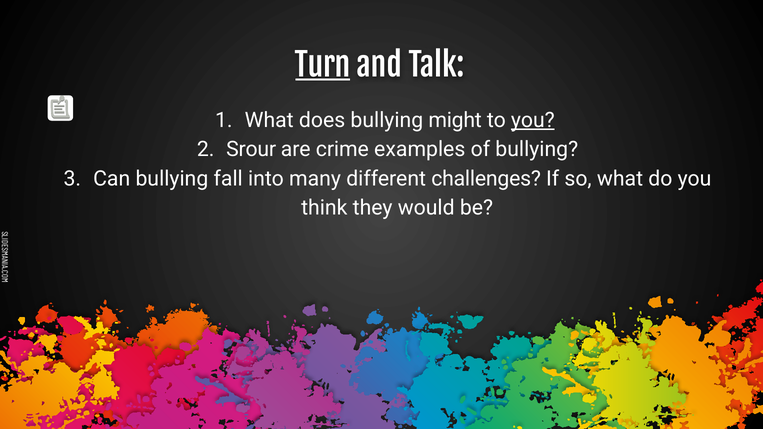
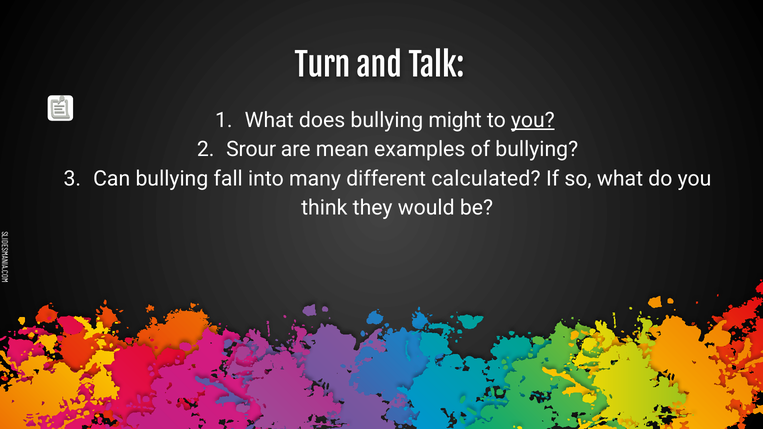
Turn underline: present -> none
crime: crime -> mean
challenges: challenges -> calculated
